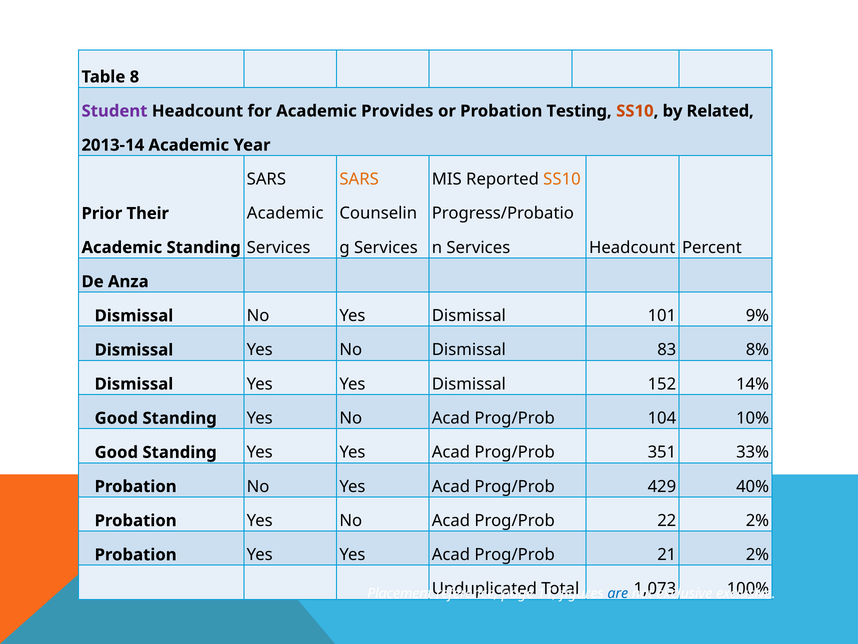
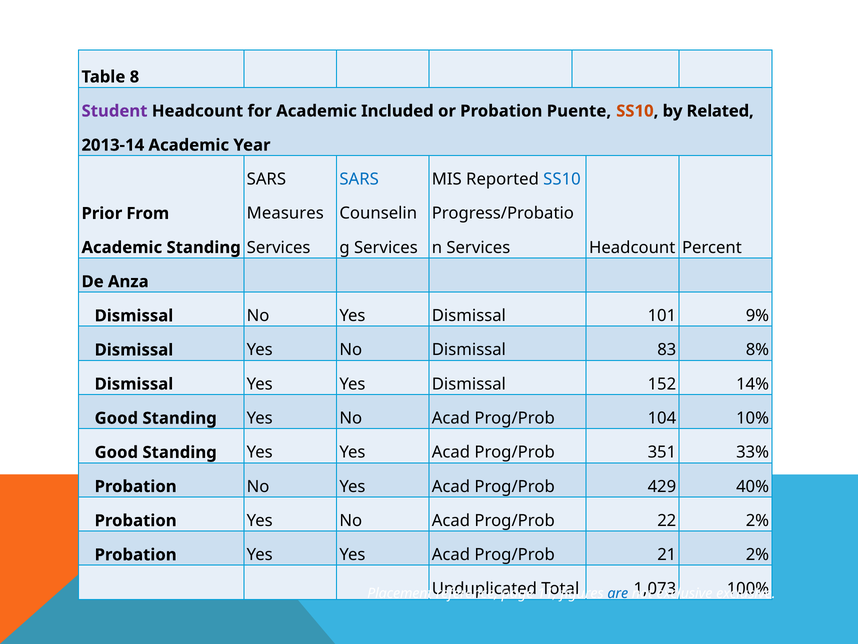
Provides: Provides -> Included
Testing: Testing -> Puente
SARS at (359, 179) colour: orange -> blue
SS10 at (562, 179) colour: orange -> blue
Academic at (285, 213): Academic -> Measures
Their: Their -> From
